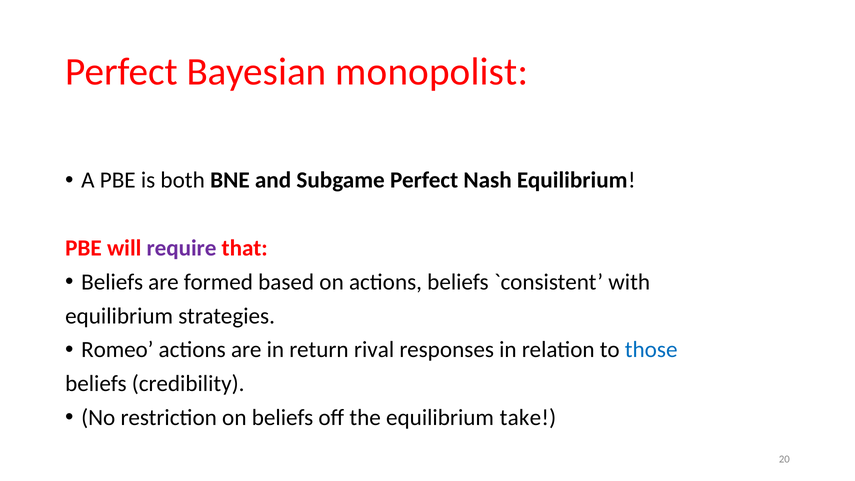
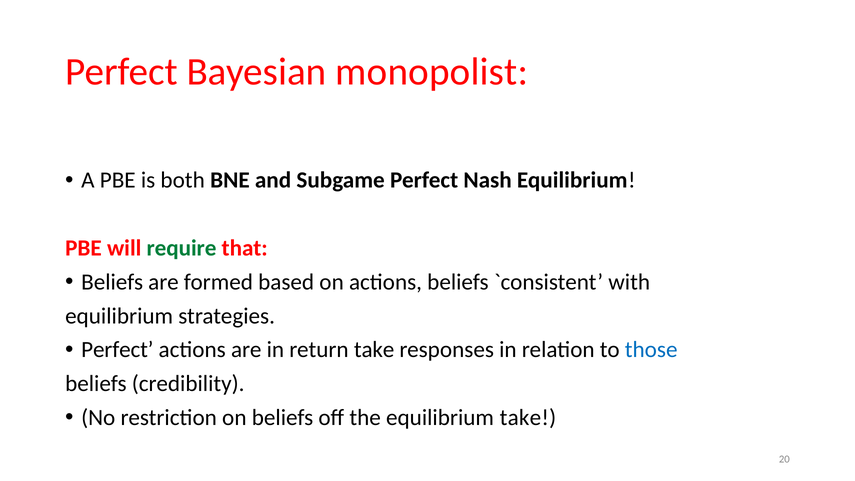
require colour: purple -> green
Romeo at (117, 350): Romeo -> Perfect
return rival: rival -> take
